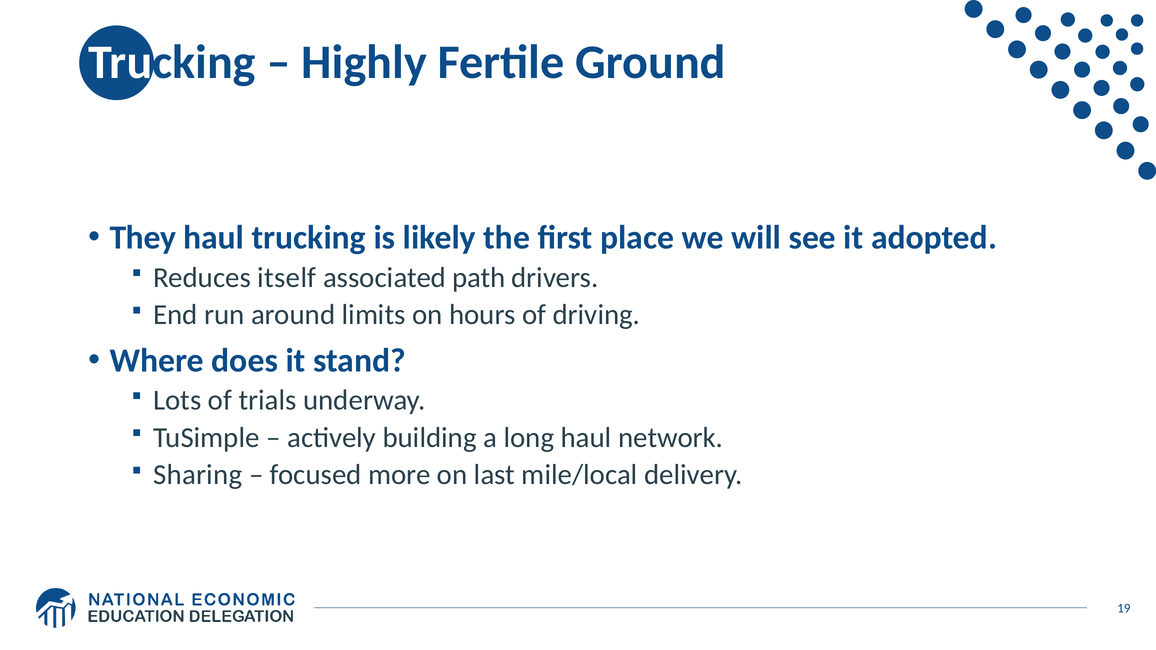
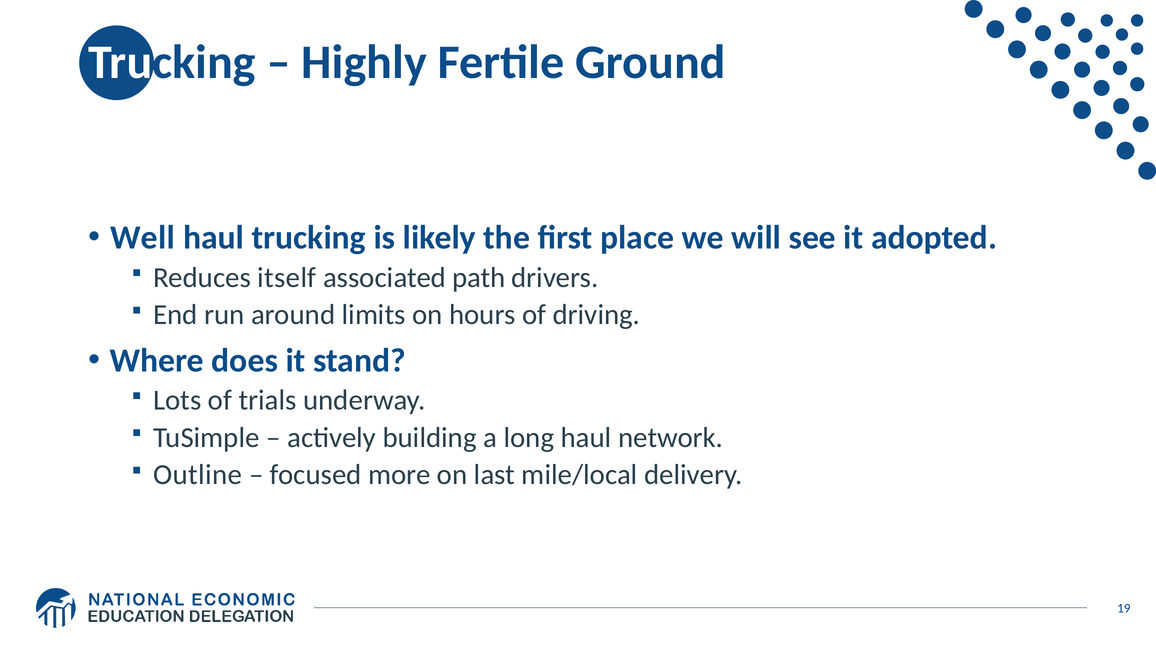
They: They -> Well
Sharing: Sharing -> Outline
